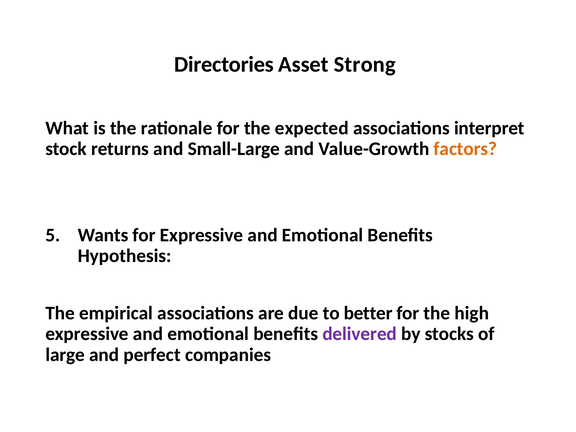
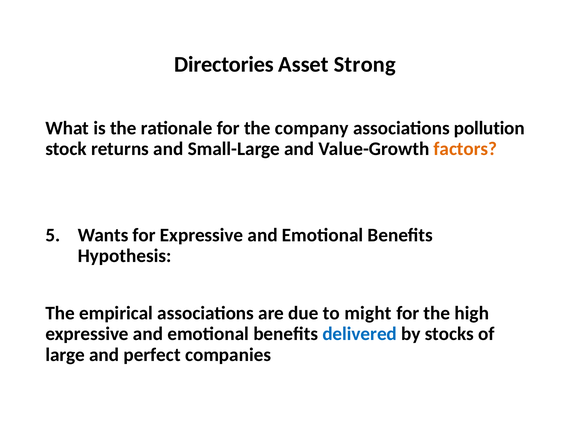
expected: expected -> company
interpret: interpret -> pollution
better: better -> might
delivered colour: purple -> blue
